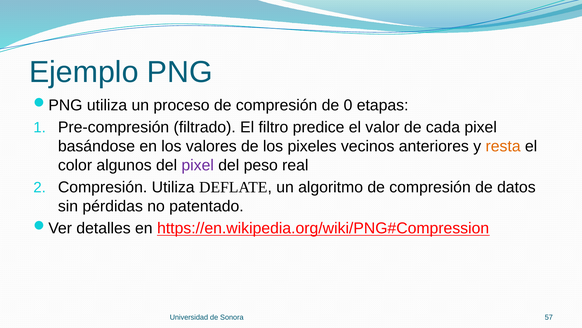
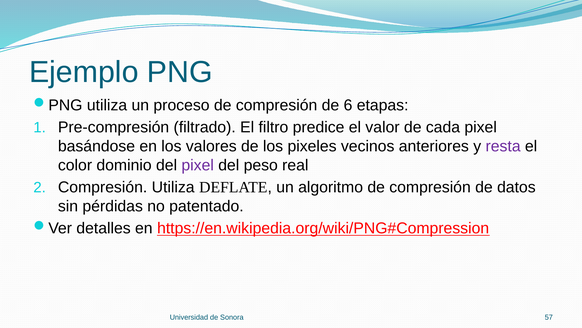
0: 0 -> 6
resta colour: orange -> purple
algunos: algunos -> dominio
